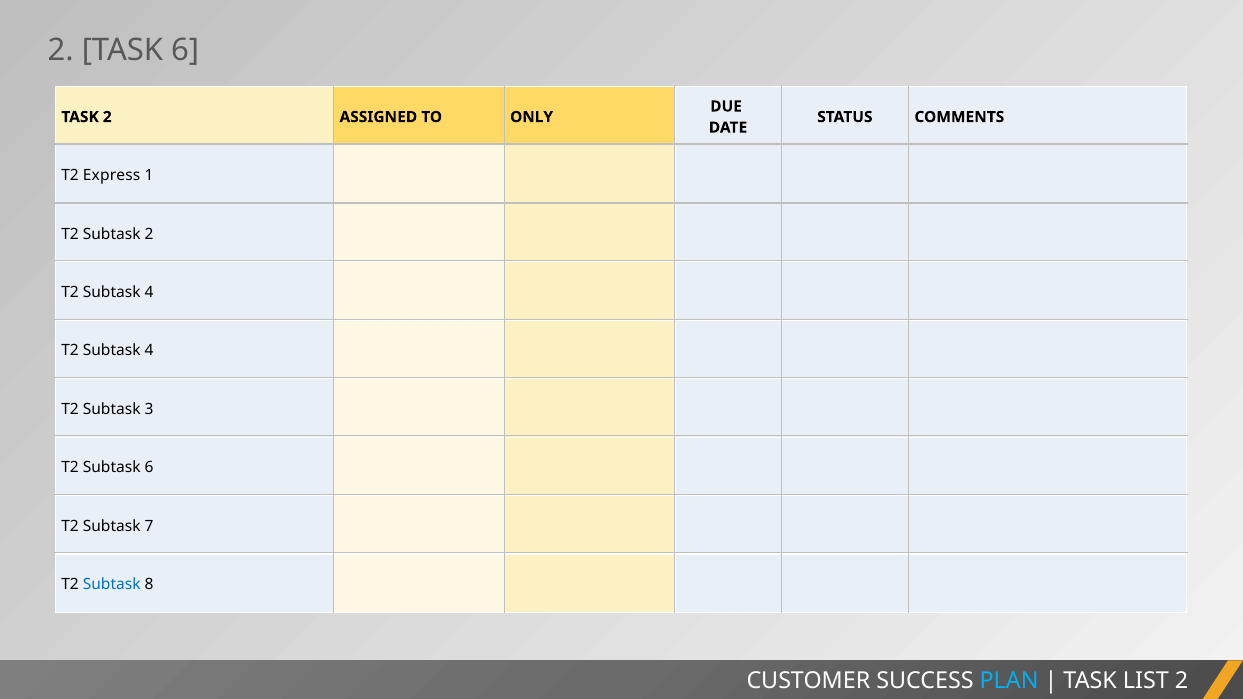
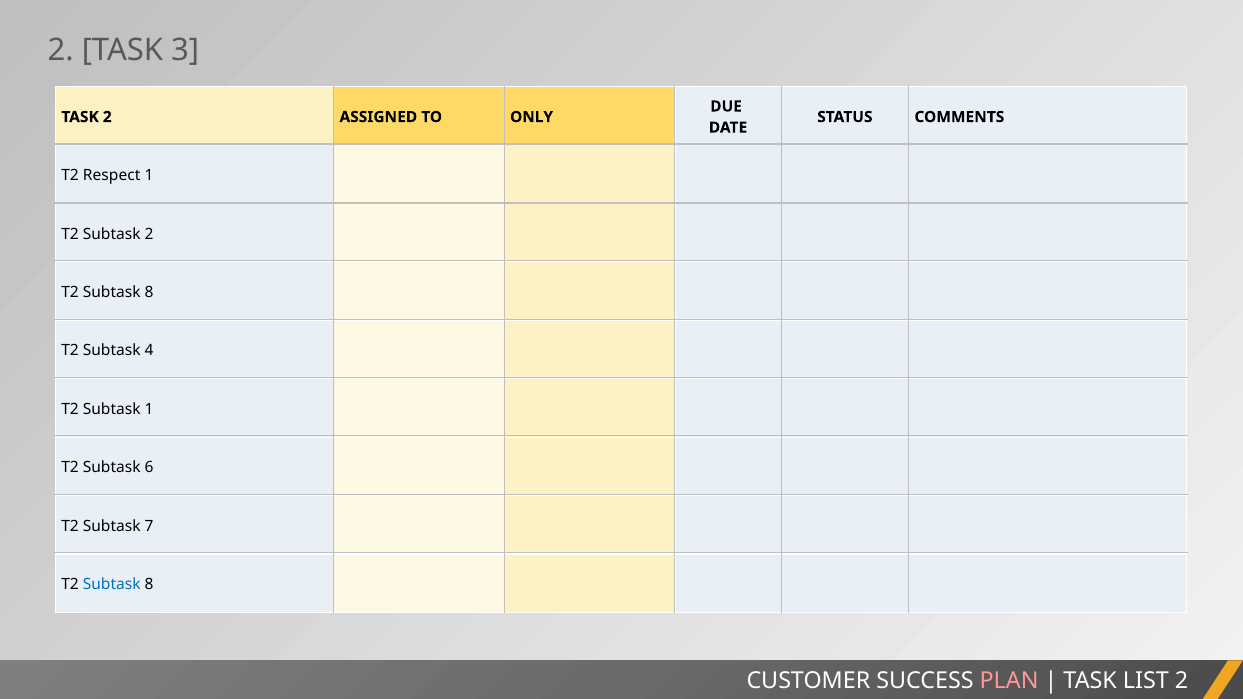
TASK 6: 6 -> 3
Express: Express -> Respect
4 at (149, 292): 4 -> 8
Subtask 3: 3 -> 1
PLAN colour: light blue -> pink
